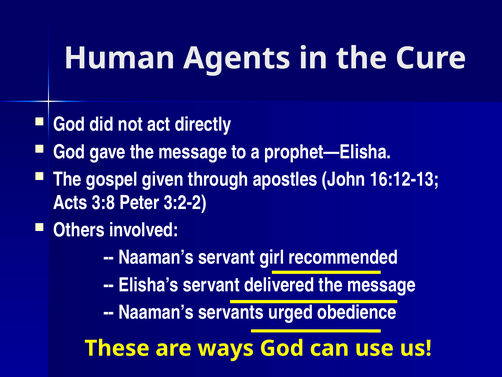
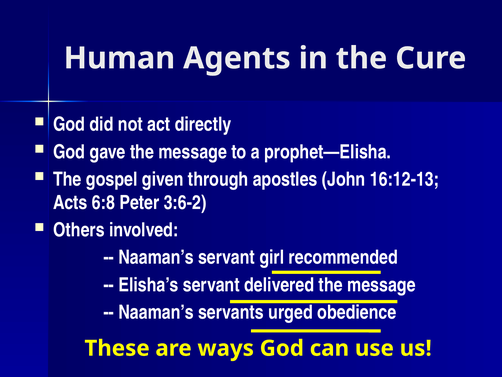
3:8: 3:8 -> 6:8
3:2-2: 3:2-2 -> 3:6-2
